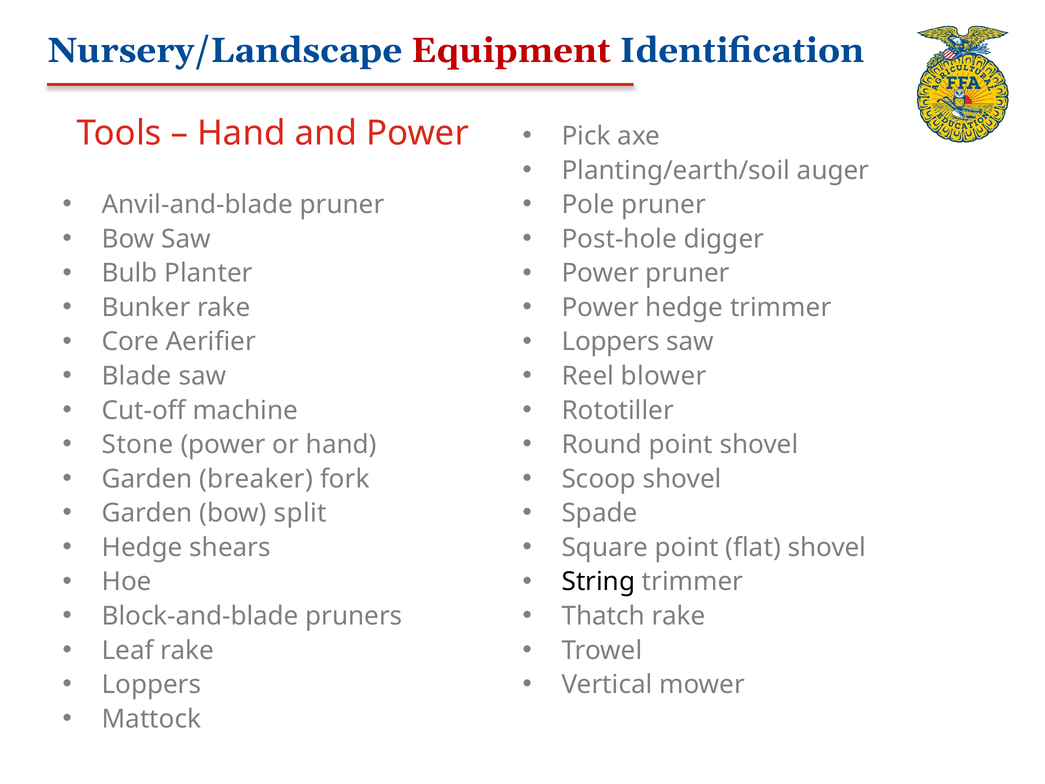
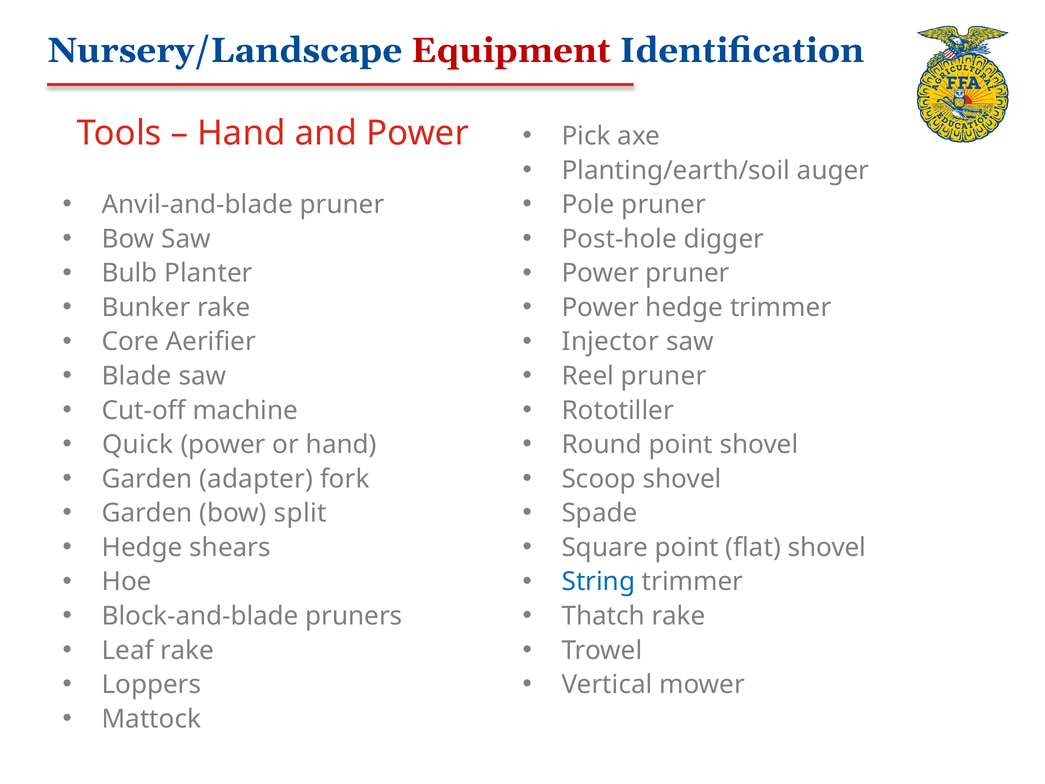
Loppers at (611, 342): Loppers -> Injector
Reel blower: blower -> pruner
Stone: Stone -> Quick
breaker: breaker -> adapter
String colour: black -> blue
